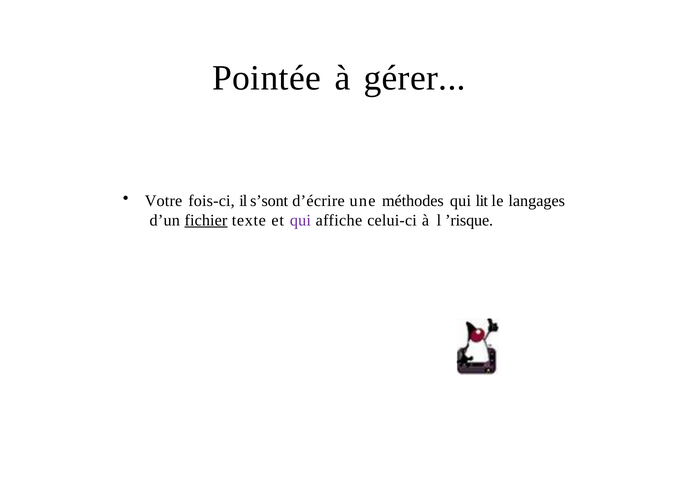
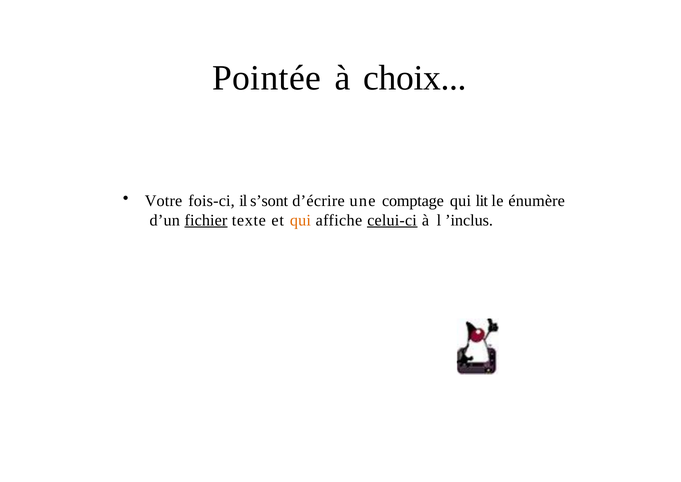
gérer: gérer -> choix
méthodes: méthodes -> comptage
langages: langages -> énumère
qui at (300, 220) colour: purple -> orange
celui-ci underline: none -> present
’risque: ’risque -> ’inclus
